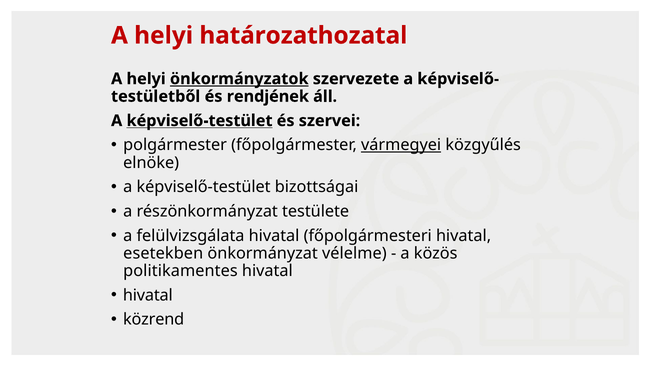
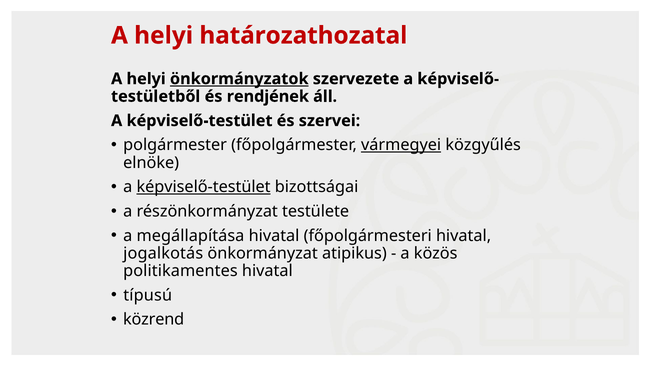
képviselő-testület at (200, 121) underline: present -> none
képviselő-testület at (204, 187) underline: none -> present
felülvizsgálata: felülvizsgálata -> megállapítása
esetekben: esetekben -> jogalkotás
vélelme: vélelme -> atipikus
hivatal at (148, 295): hivatal -> típusú
